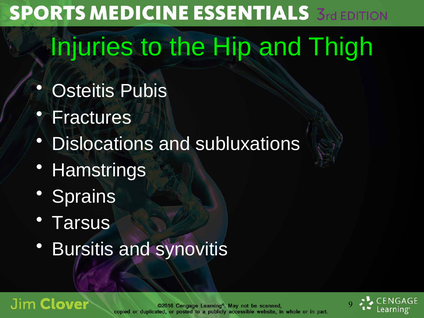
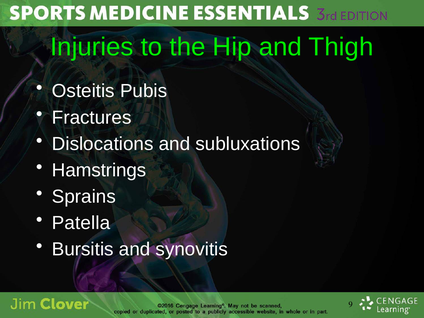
Tarsus: Tarsus -> Patella
